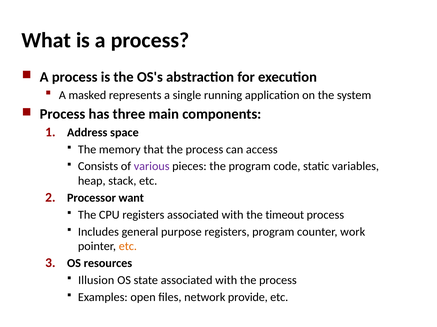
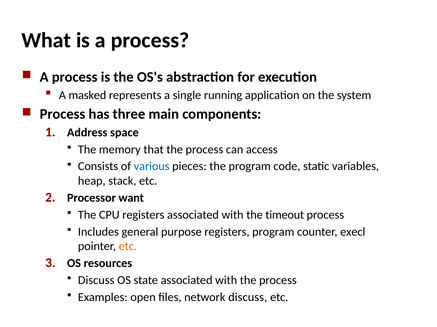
various colour: purple -> blue
work: work -> execl
Illusion at (96, 281): Illusion -> Discuss
network provide: provide -> discuss
